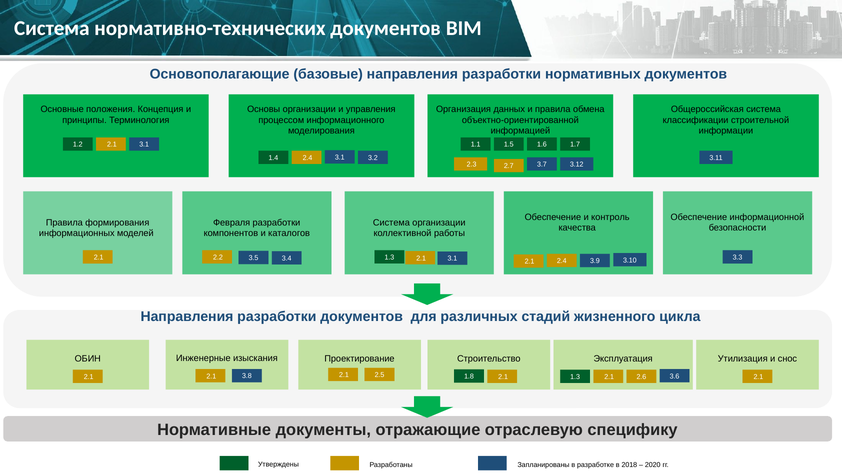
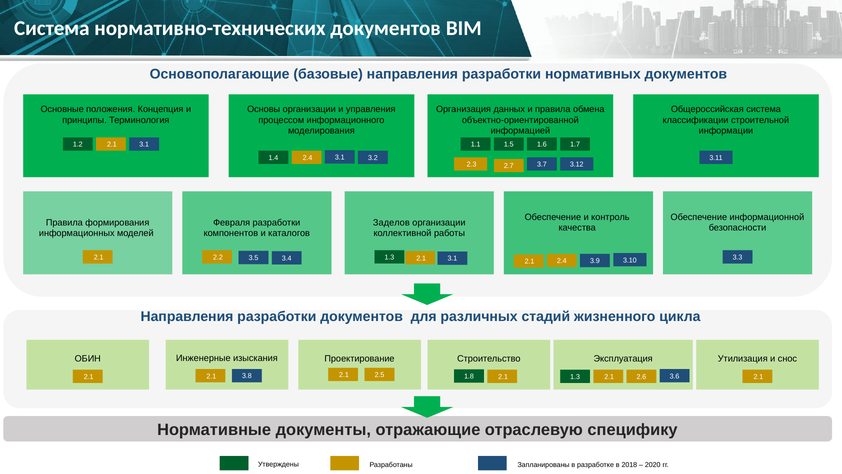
Система at (391, 222): Система -> Заделов
